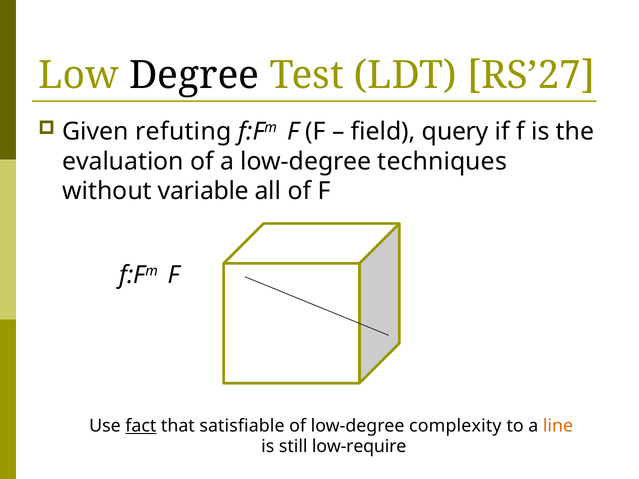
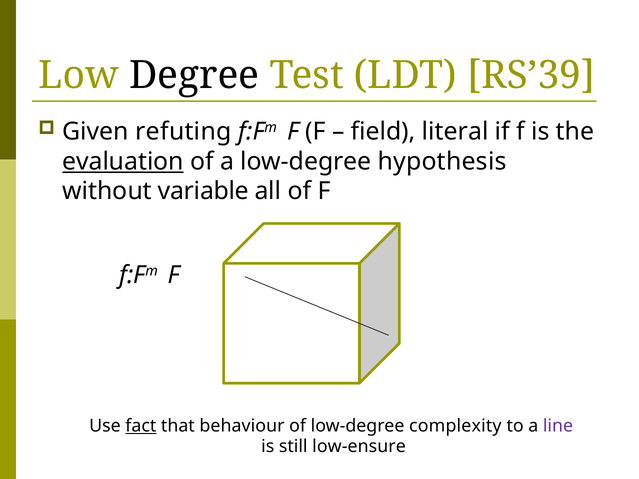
RS’27: RS’27 -> RS’39
query: query -> literal
evaluation underline: none -> present
techniques: techniques -> hypothesis
satisfiable: satisfiable -> behaviour
line colour: orange -> purple
low-require: low-require -> low-ensure
